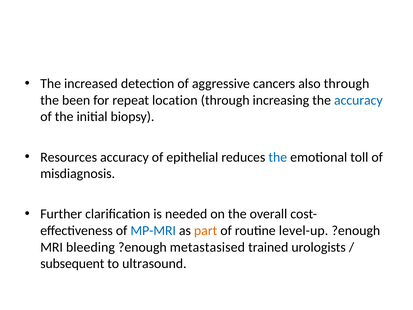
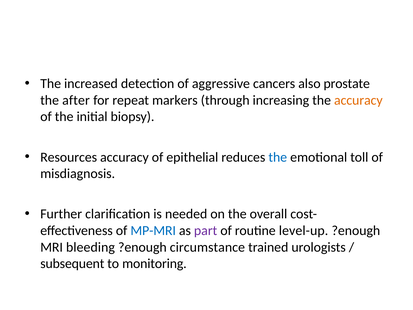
also through: through -> prostate
been: been -> after
location: location -> markers
accuracy at (358, 100) colour: blue -> orange
part colour: orange -> purple
metastasised: metastasised -> circumstance
ultrasound: ultrasound -> monitoring
